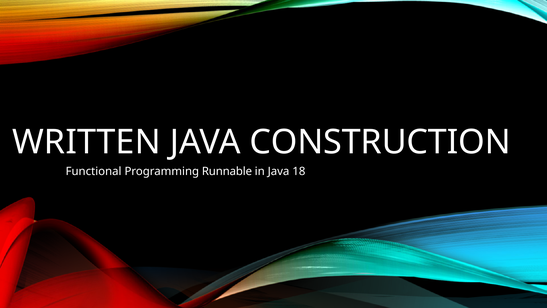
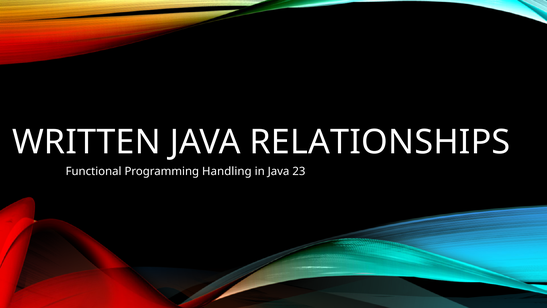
CONSTRUCTION: CONSTRUCTION -> RELATIONSHIPS
Runnable: Runnable -> Handling
18: 18 -> 23
